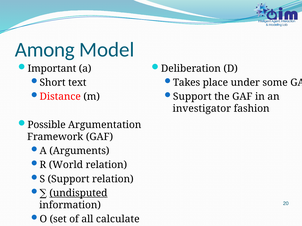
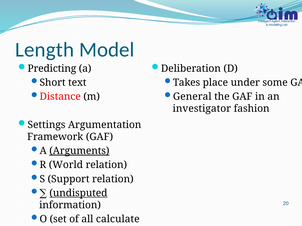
Among: Among -> Length
Important: Important -> Predicting
Support at (192, 97): Support -> General
Possible: Possible -> Settings
Arguments underline: none -> present
